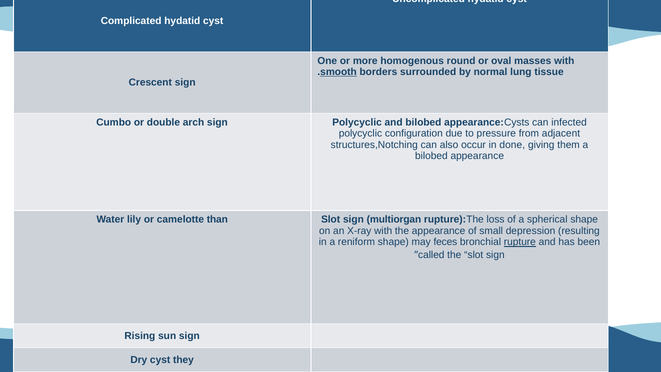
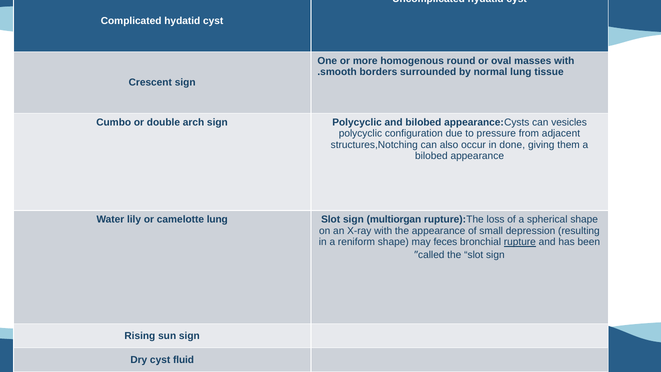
smooth underline: present -> none
infected: infected -> vesicles
camelotte than: than -> lung
they: they -> fluid
